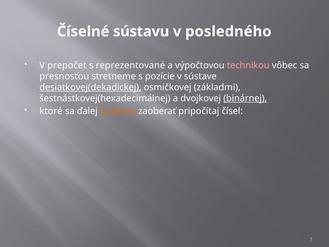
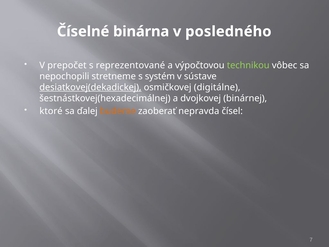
sústavu: sústavu -> binárna
technikou colour: pink -> light green
presnosťou: presnosťou -> nepochopili
pozície: pozície -> systém
základmi: základmi -> digitálne
binárnej underline: present -> none
pripočítaj: pripočítaj -> nepravda
